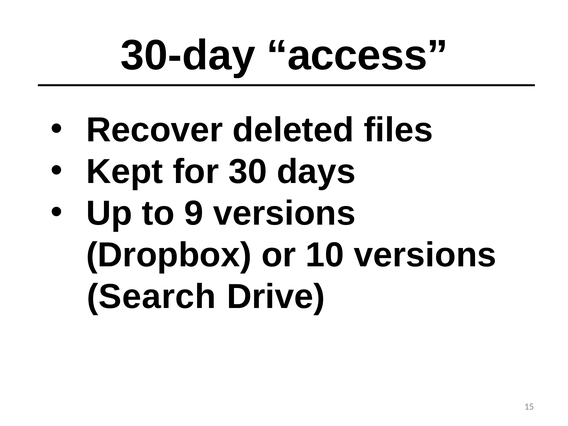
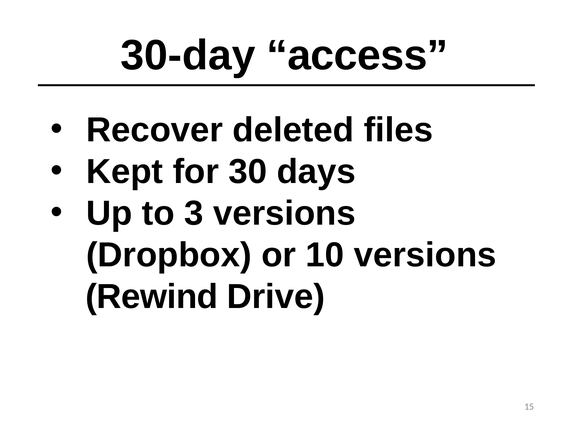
9: 9 -> 3
Search: Search -> Rewind
